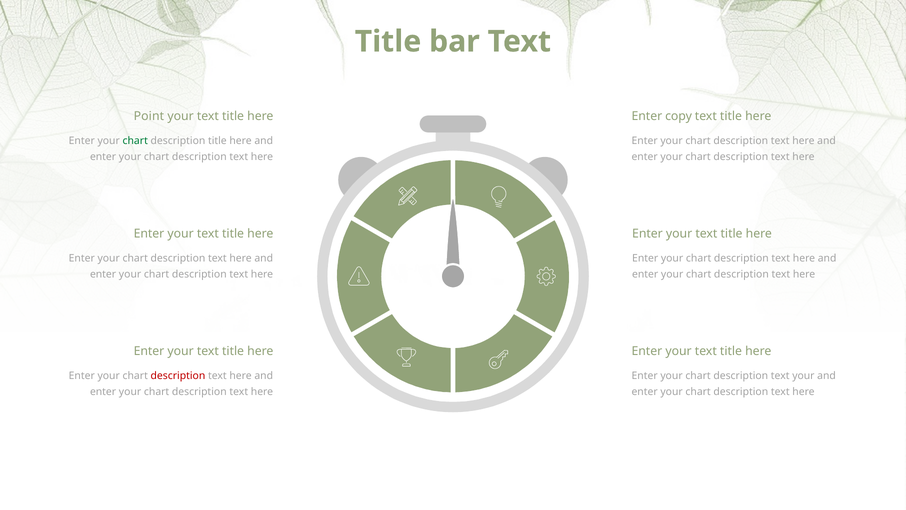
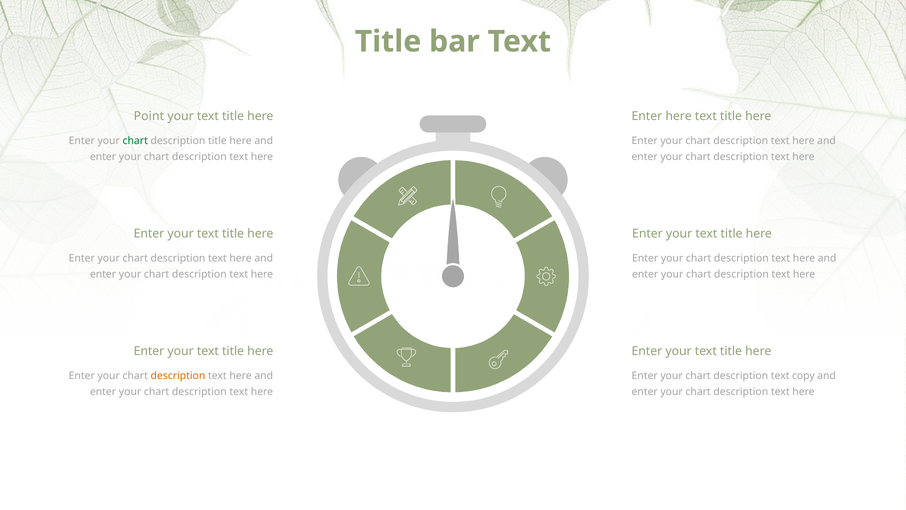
Enter copy: copy -> here
description at (178, 376) colour: red -> orange
text your: your -> copy
